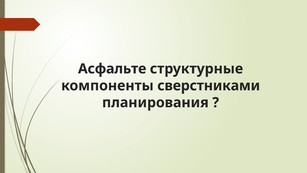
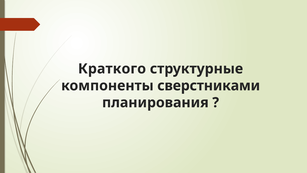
Асфальте: Асфальте -> Краткого
